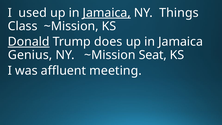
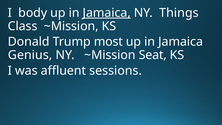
used: used -> body
Donald underline: present -> none
does: does -> most
meeting: meeting -> sessions
